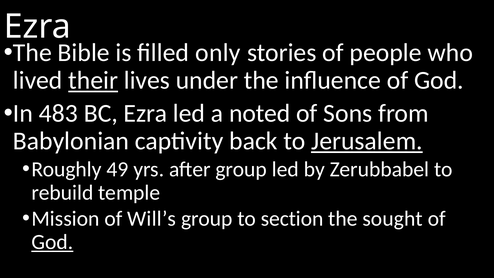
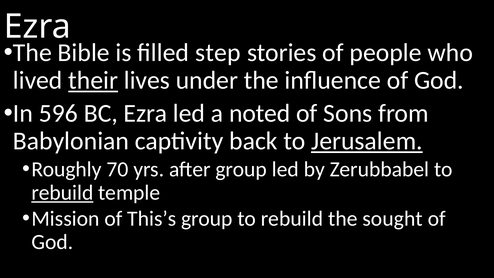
only: only -> step
483: 483 -> 596
49: 49 -> 70
rebuild at (62, 193) underline: none -> present
Will’s: Will’s -> This’s
group to section: section -> rebuild
God at (52, 242) underline: present -> none
